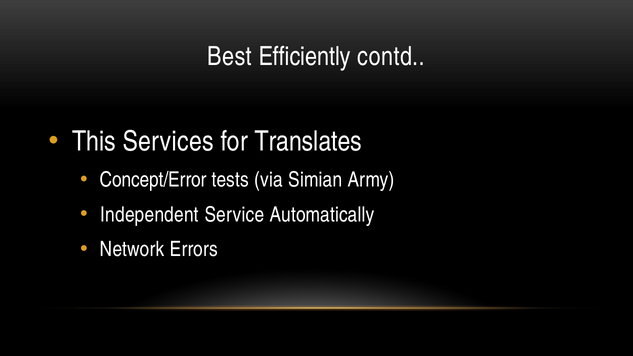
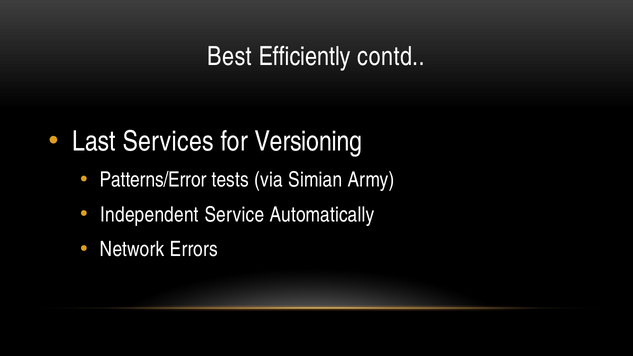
This: This -> Last
Translates: Translates -> Versioning
Concept/Error: Concept/Error -> Patterns/Error
